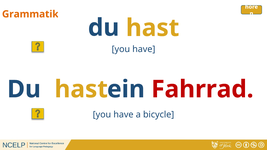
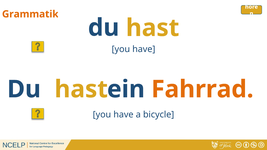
Fahrrad colour: red -> orange
